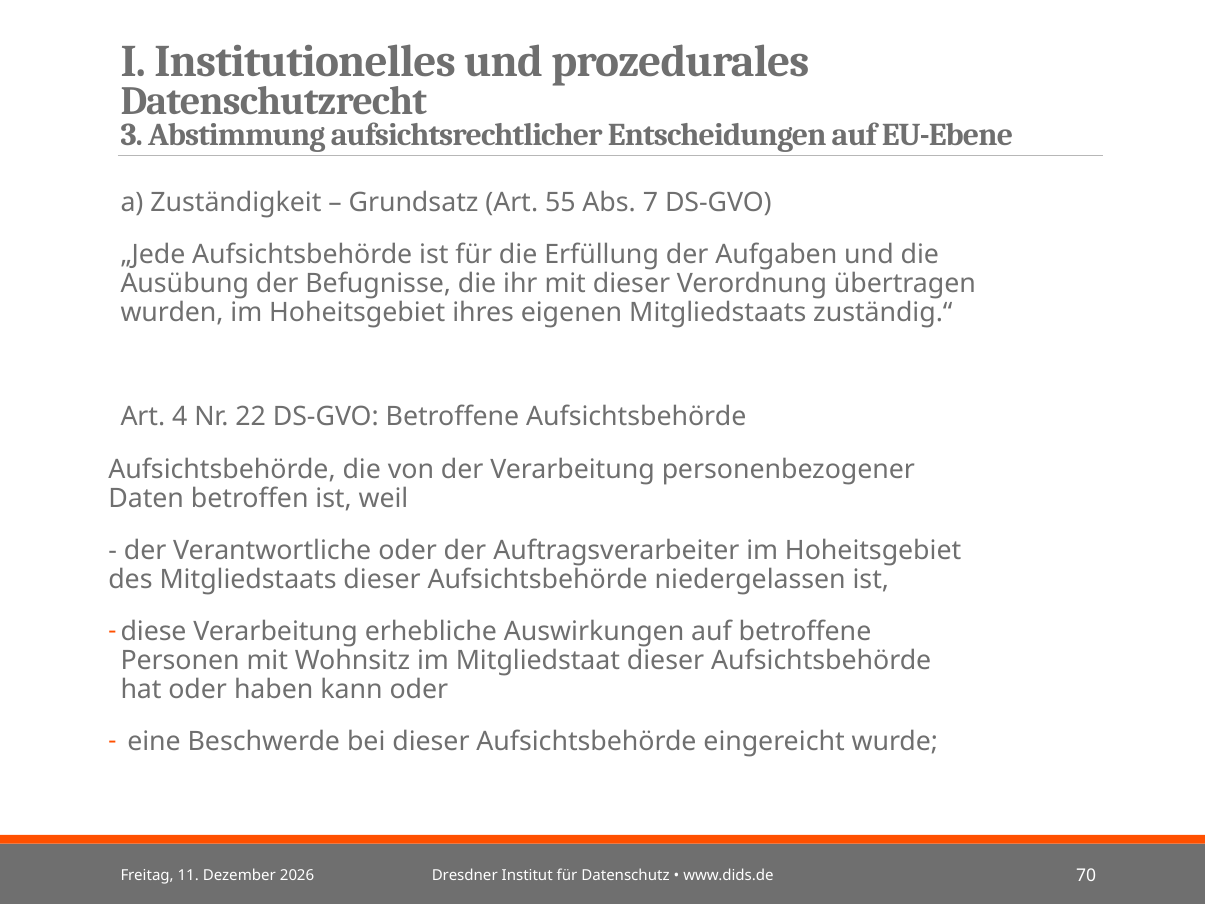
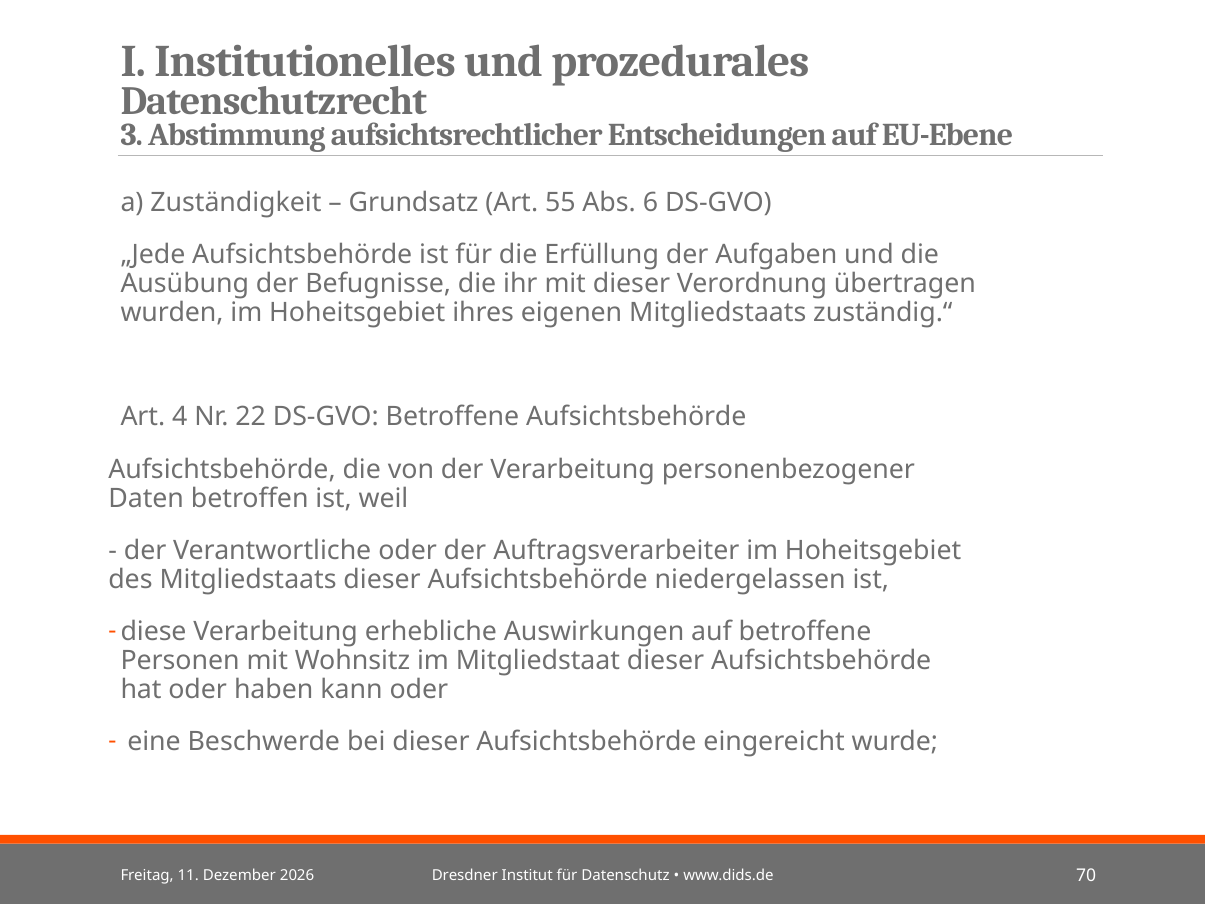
7: 7 -> 6
